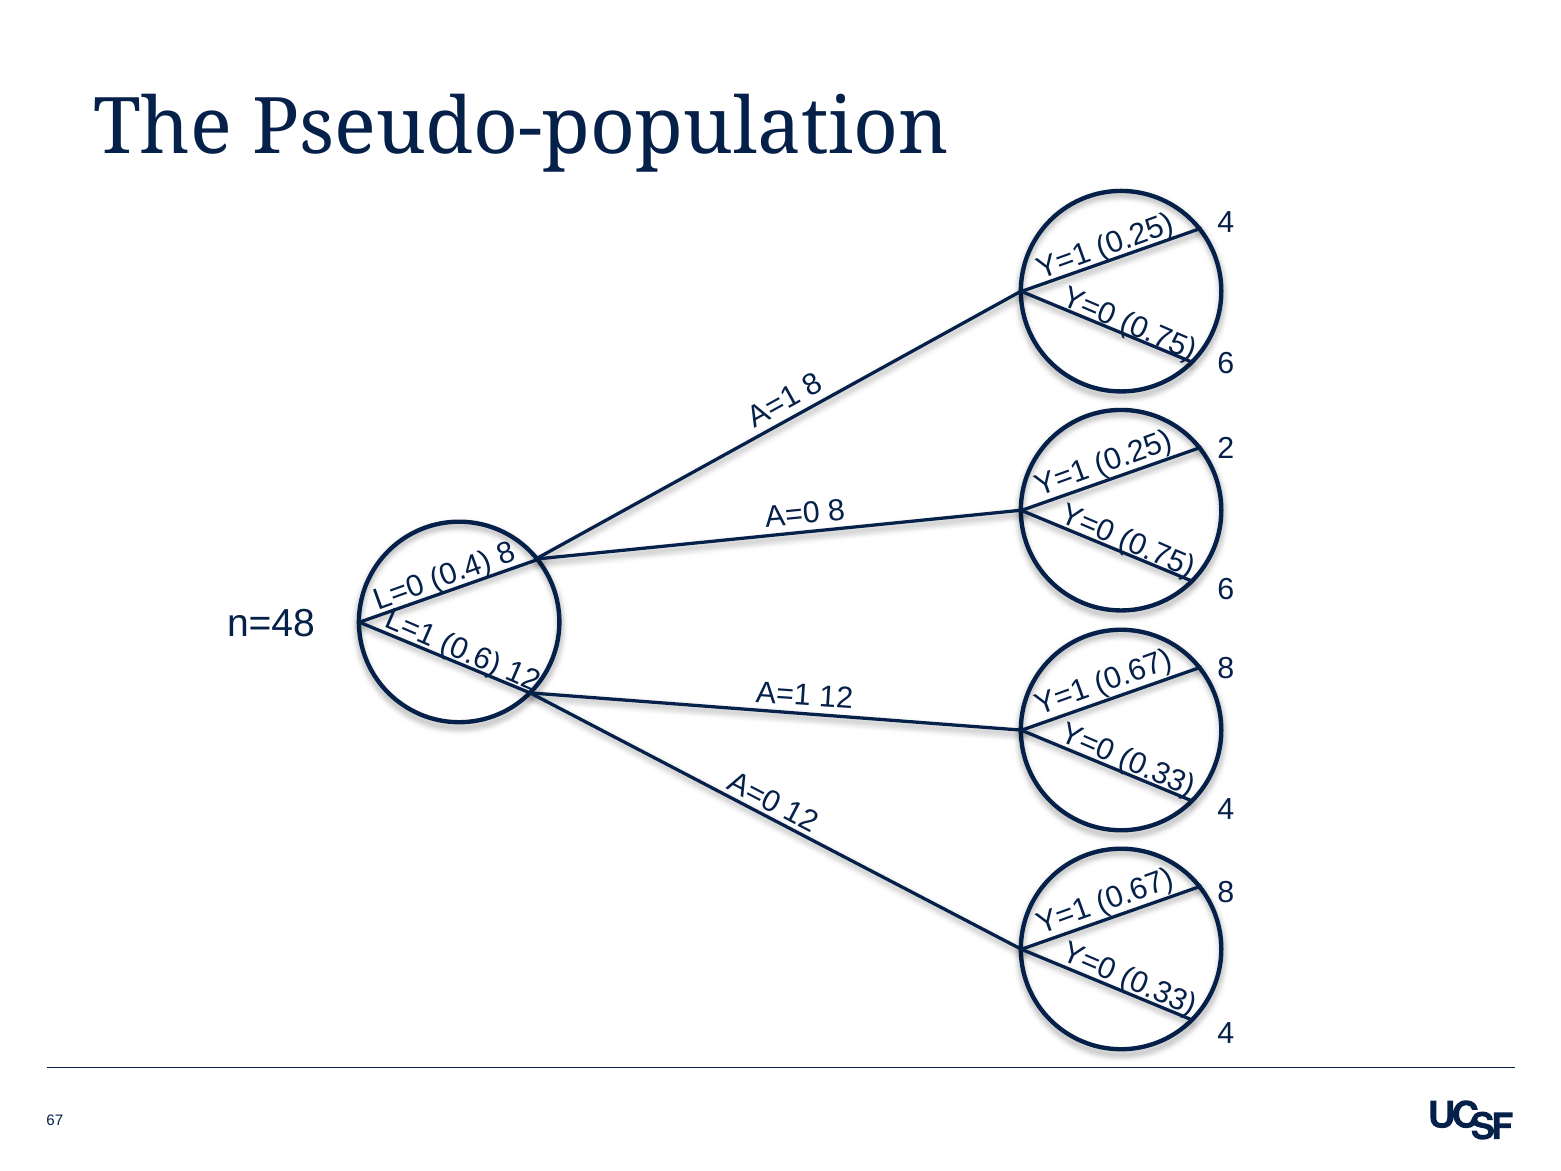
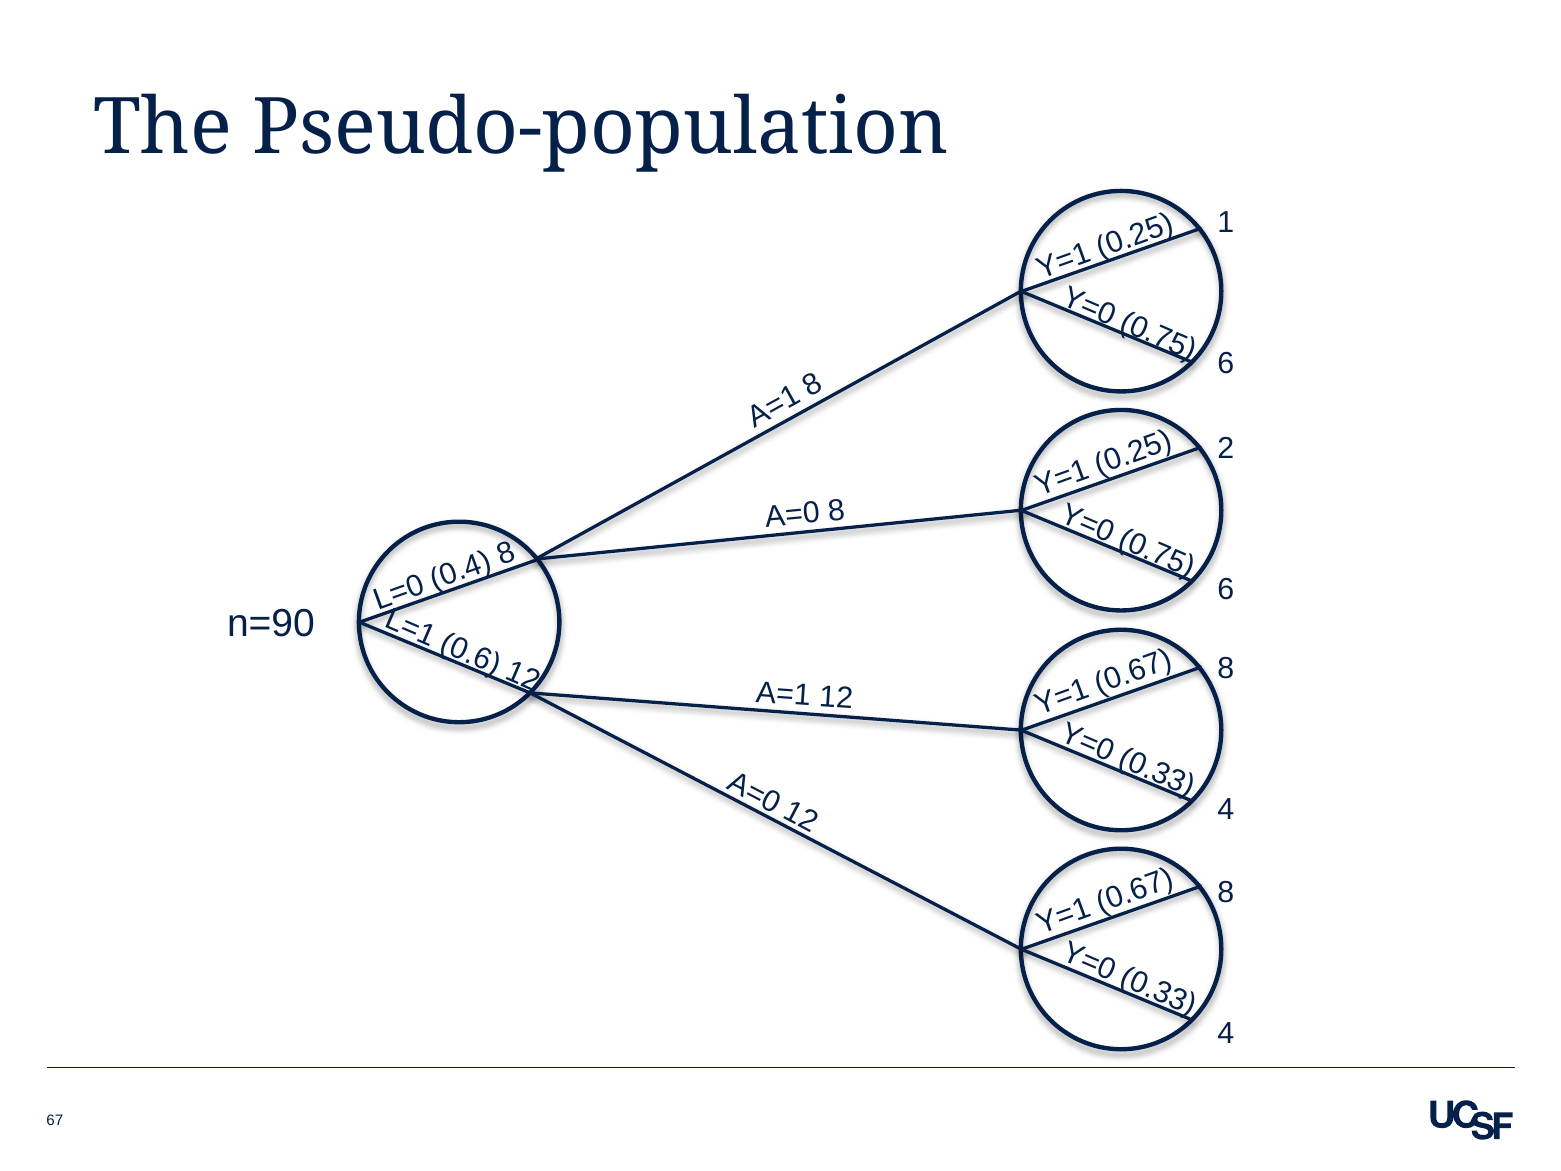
4 at (1226, 223): 4 -> 1
n=48: n=48 -> n=90
